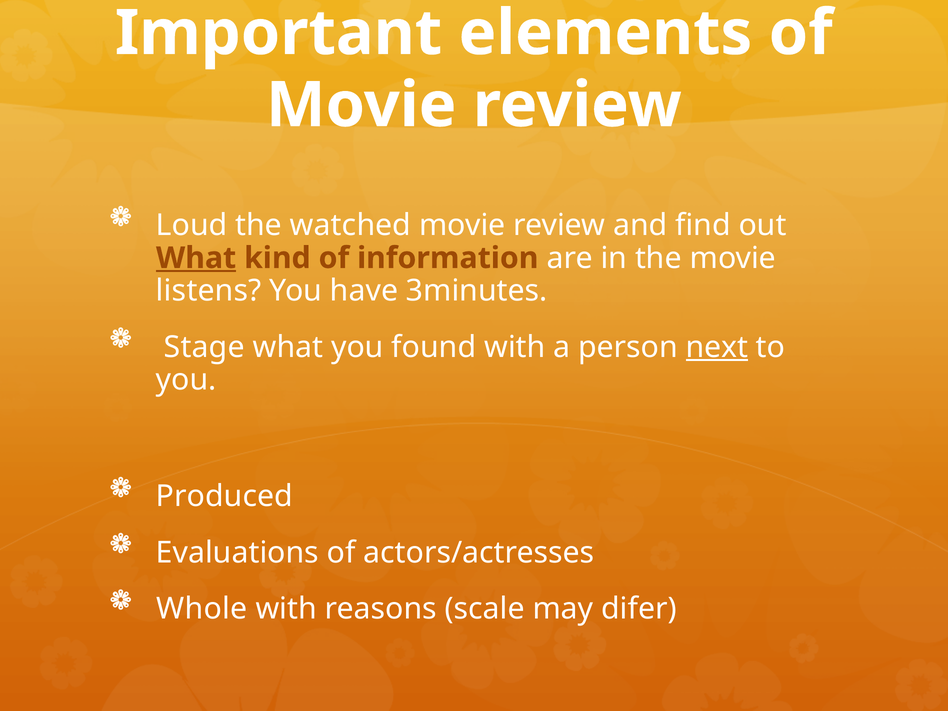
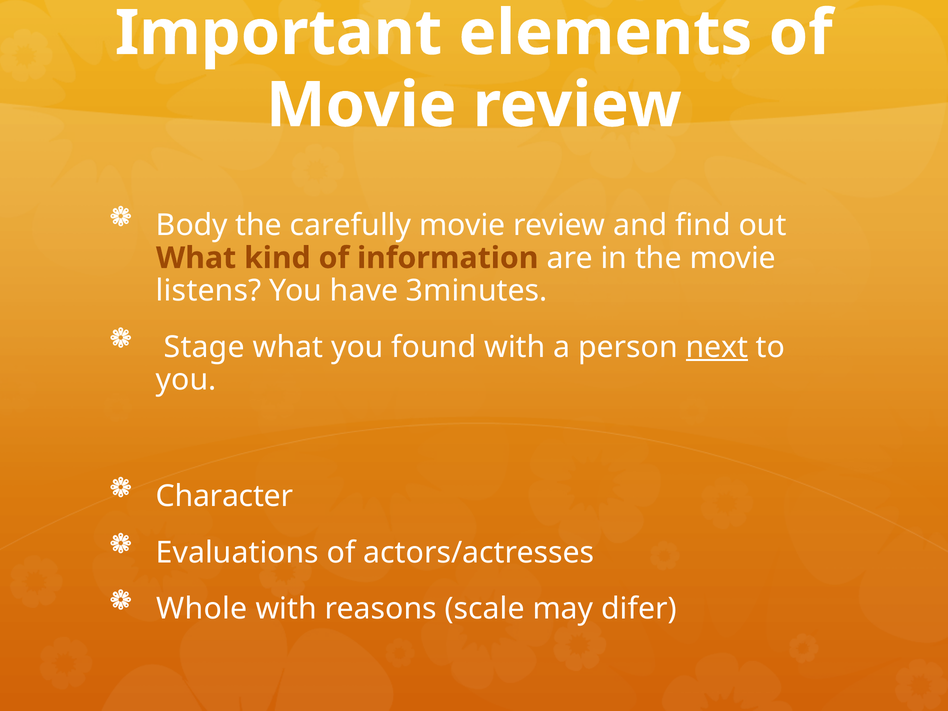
Loud: Loud -> Body
watched: watched -> carefully
What at (196, 258) underline: present -> none
Produced: Produced -> Character
